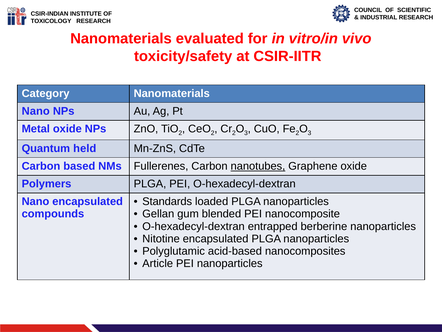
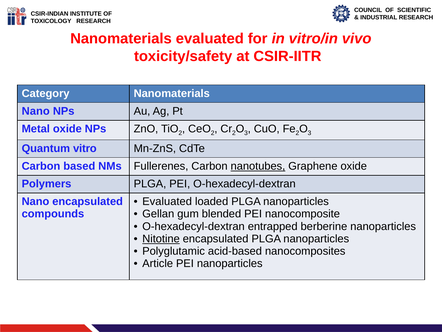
held: held -> vitro
Standards at (167, 201): Standards -> Evaluated
Nitotine underline: none -> present
